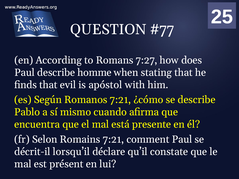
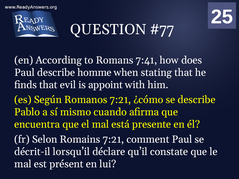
7:27: 7:27 -> 7:41
apóstol: apóstol -> appoint
